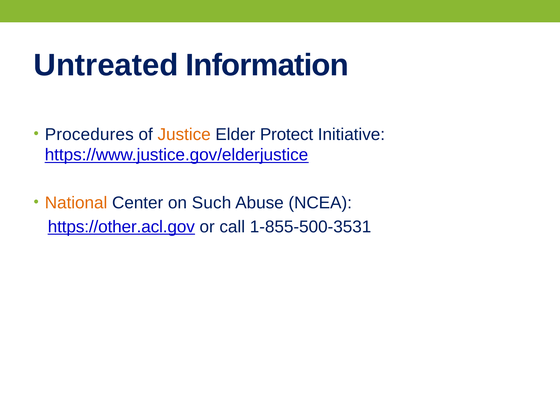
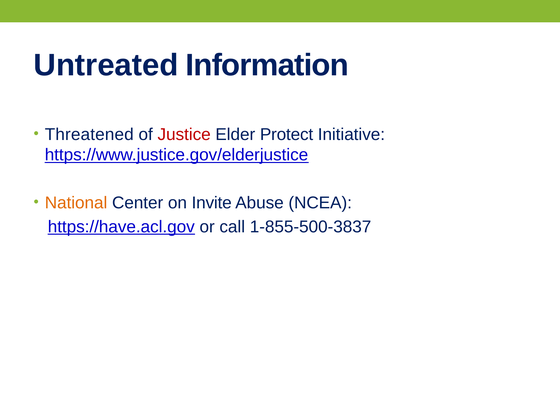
Procedures: Procedures -> Threatened
Justice colour: orange -> red
Such: Such -> Invite
https://other.acl.gov: https://other.acl.gov -> https://have.acl.gov
1-855-500-3531: 1-855-500-3531 -> 1-855-500-3837
